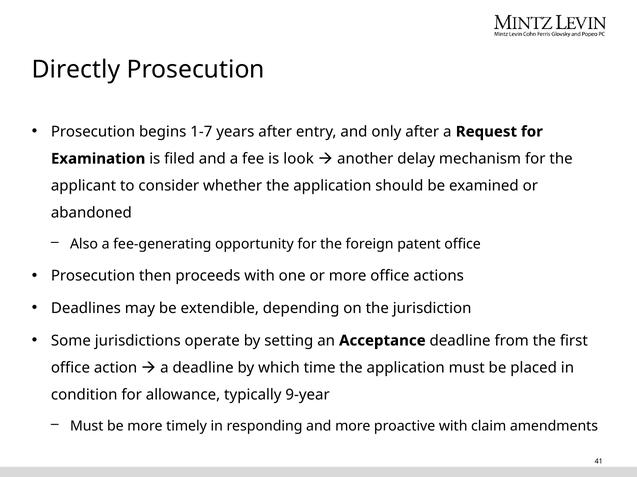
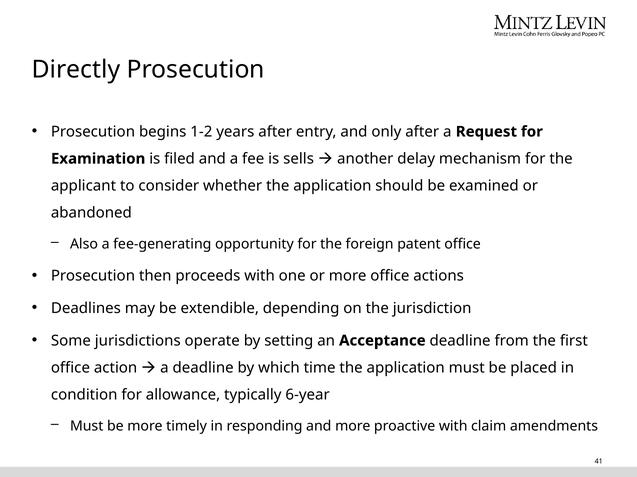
1-7: 1-7 -> 1-2
look: look -> sells
9-year: 9-year -> 6-year
